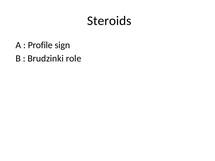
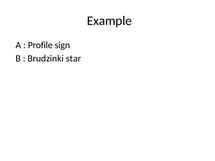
Steroids: Steroids -> Example
role: role -> star
